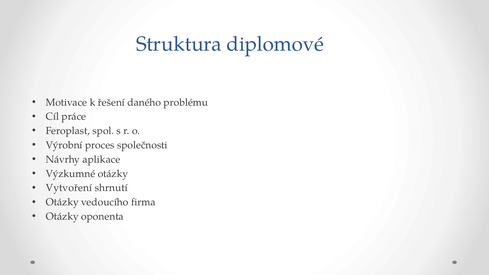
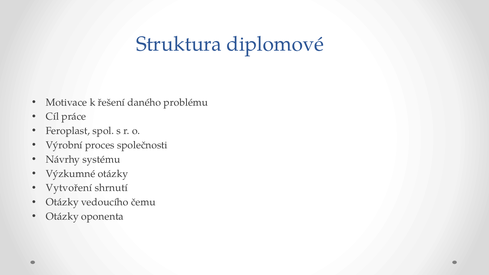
aplikace: aplikace -> systému
firma: firma -> čemu
